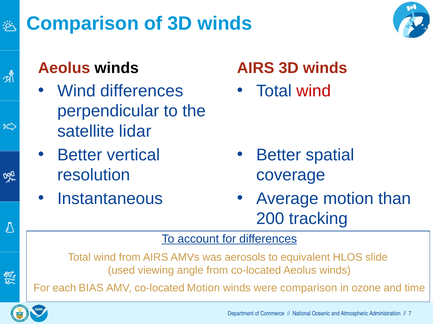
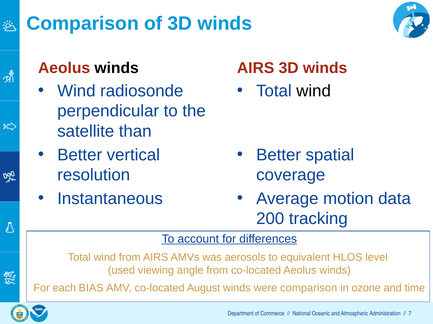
Wind differences: differences -> radiosonde
wind at (314, 91) colour: red -> black
lidar: lidar -> than
than: than -> data
slide: slide -> level
co-located Motion: Motion -> August
